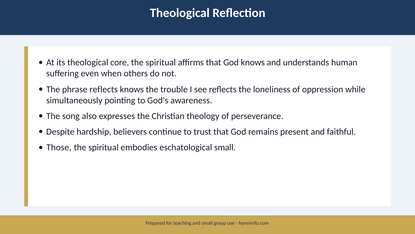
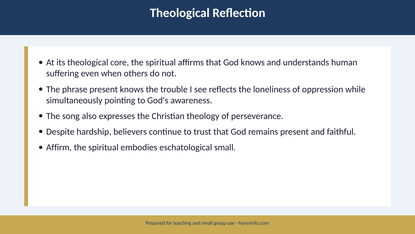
phrase reflects: reflects -> present
Those: Those -> Affirm
